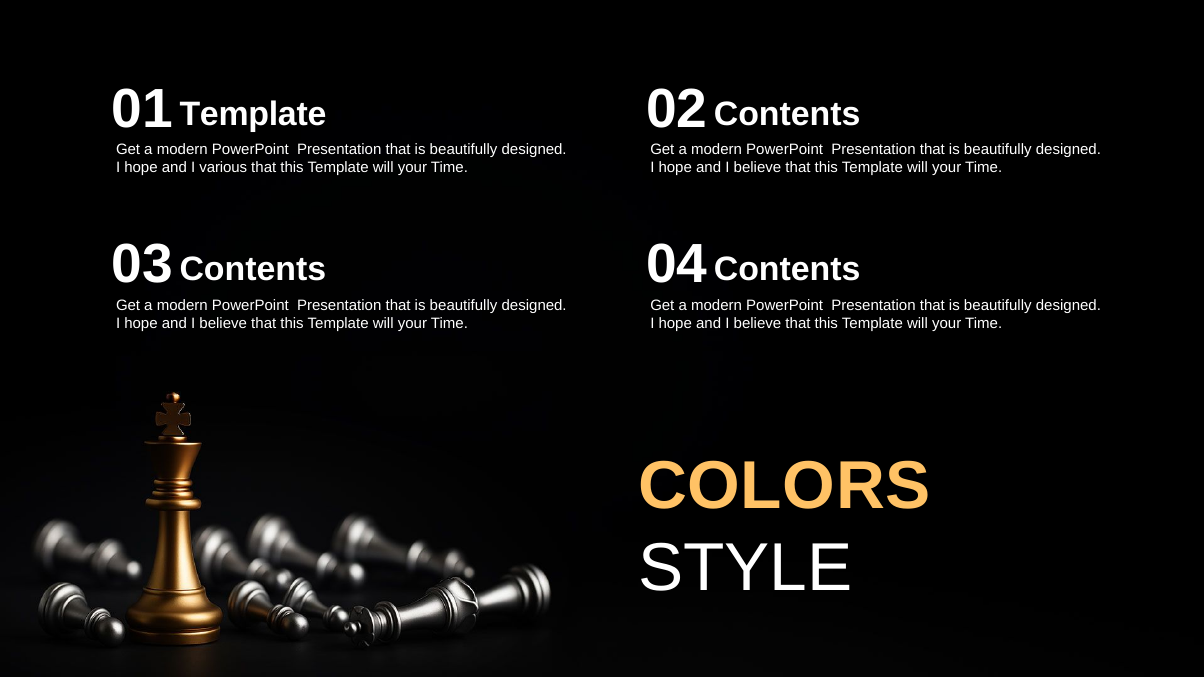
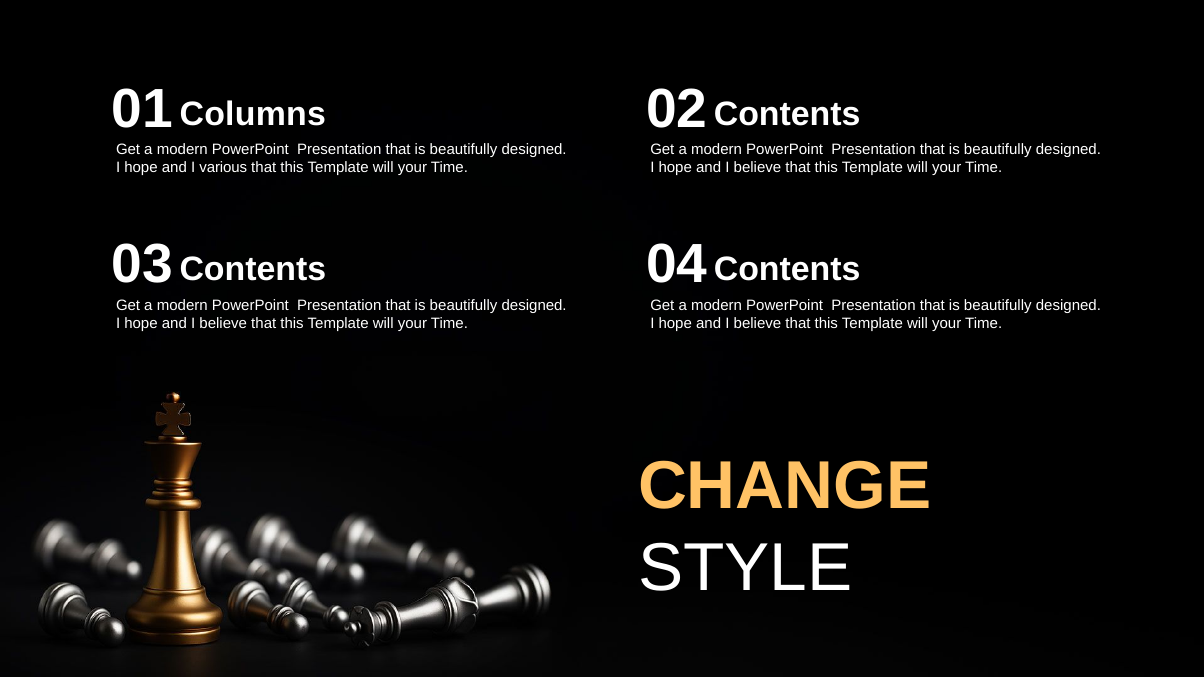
Template at (253, 114): Template -> Columns
COLORS: COLORS -> CHANGE
